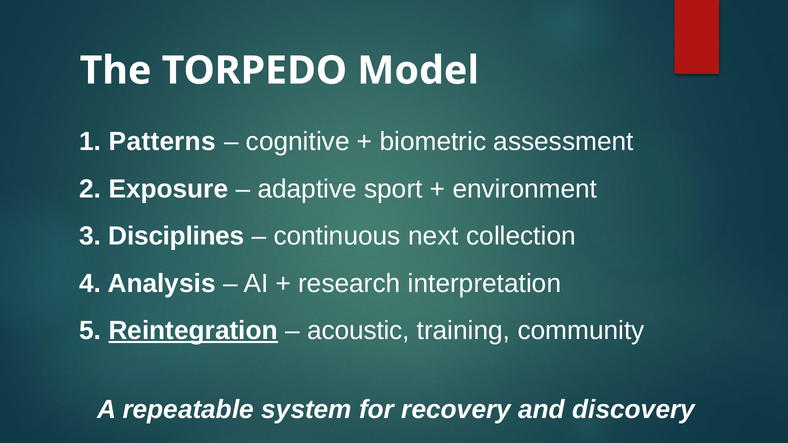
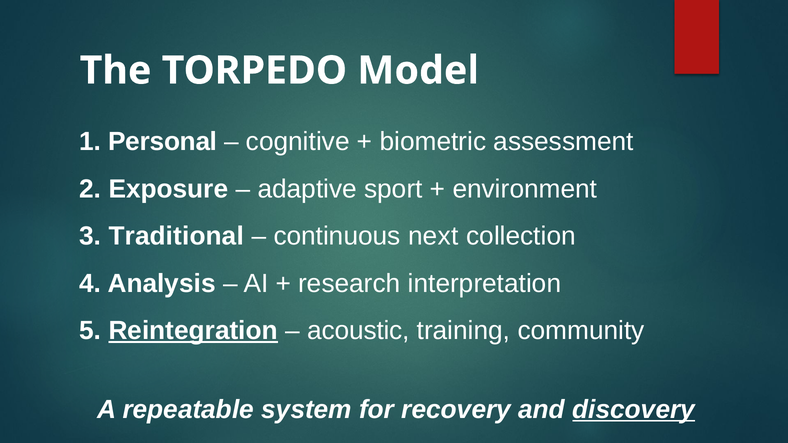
Patterns: Patterns -> Personal
Disciplines: Disciplines -> Traditional
discovery underline: none -> present
